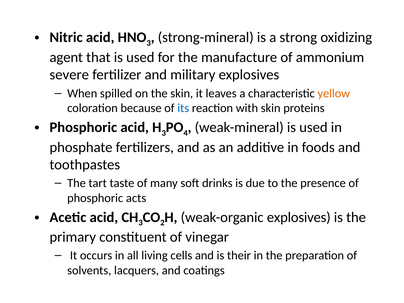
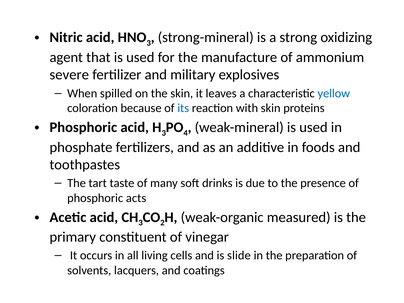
yellow colour: orange -> blue
weak-organic explosives: explosives -> measured
their: their -> slide
